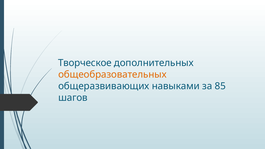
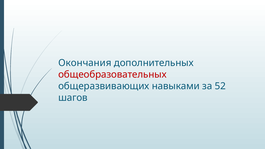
Творческое: Творческое -> Окончания
общеобразовательных colour: orange -> red
85: 85 -> 52
